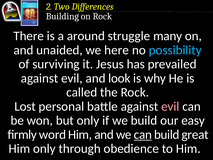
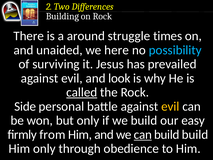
many: many -> times
called underline: none -> present
Lost: Lost -> Side
evil at (170, 106) colour: pink -> yellow
word: word -> from
build great: great -> build
